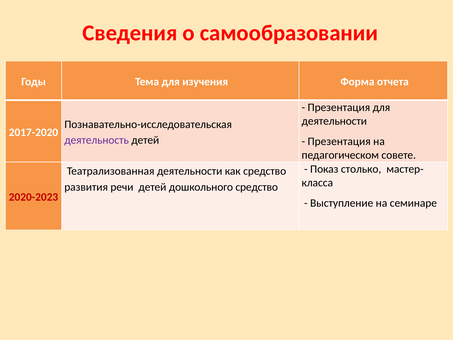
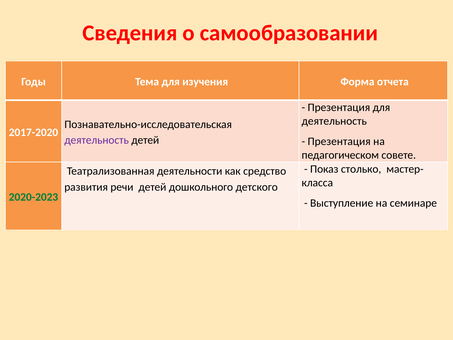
деятельности at (334, 121): деятельности -> деятельность
дошкольного средство: средство -> детского
2020-2023 colour: red -> green
